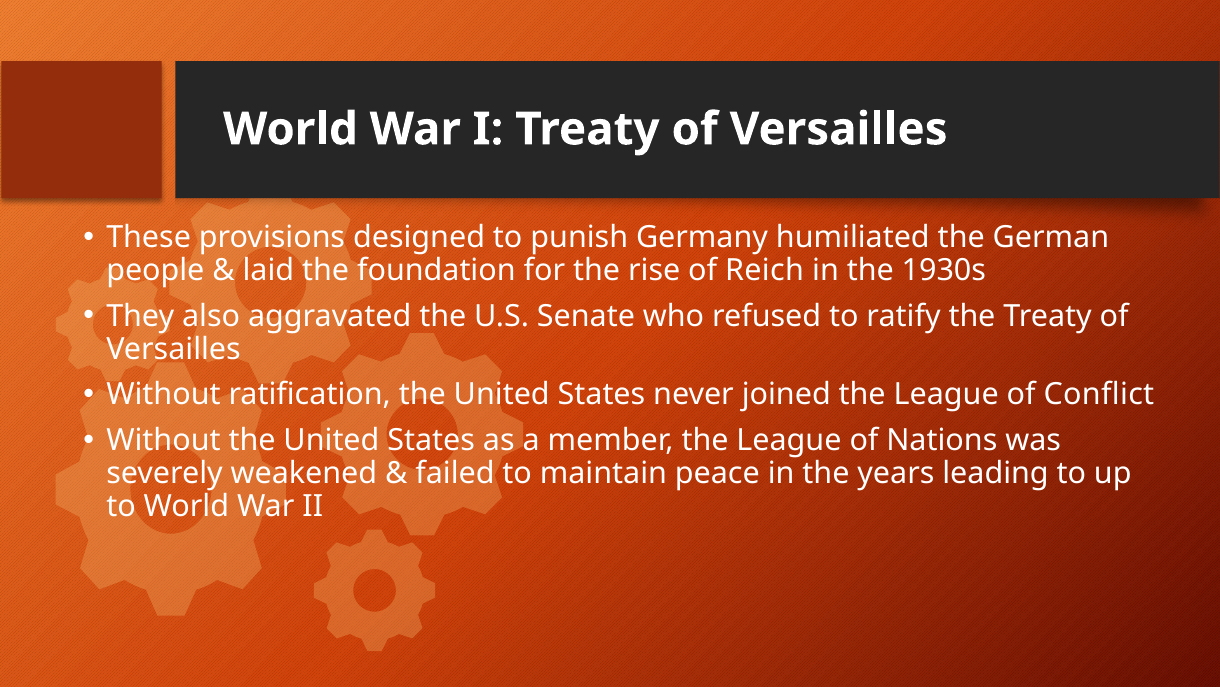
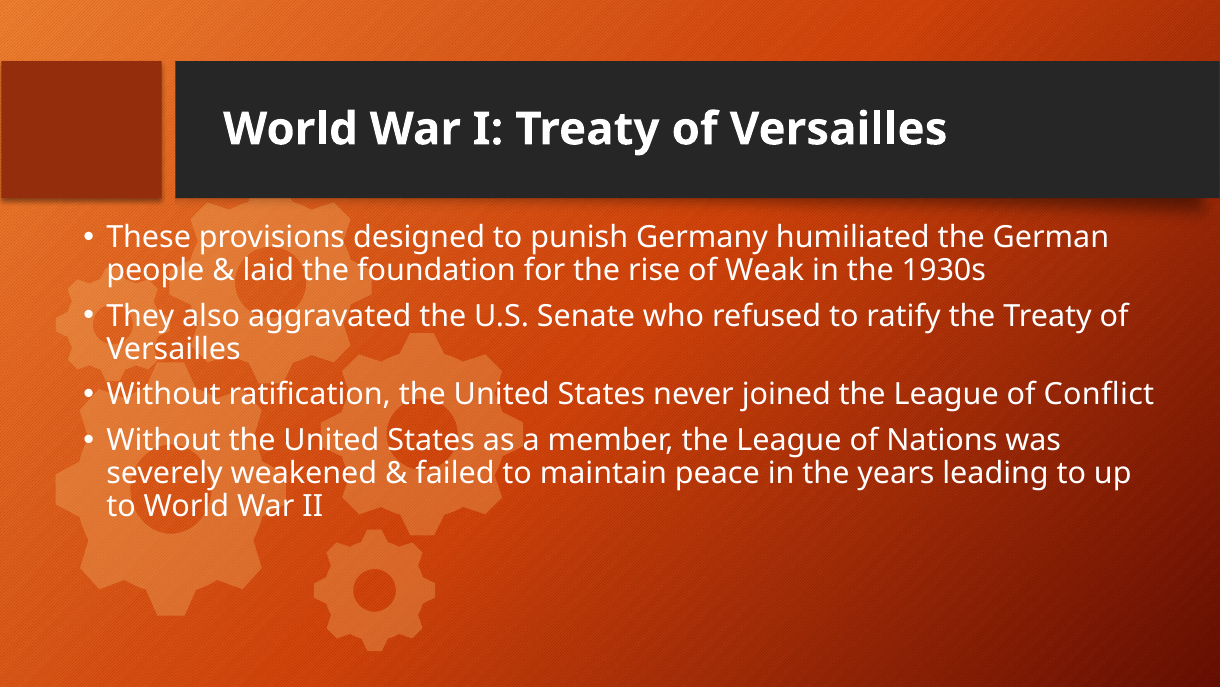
Reich: Reich -> Weak
